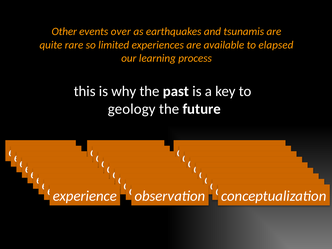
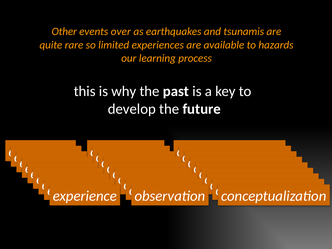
elapsed: elapsed -> hazards
geology: geology -> develop
